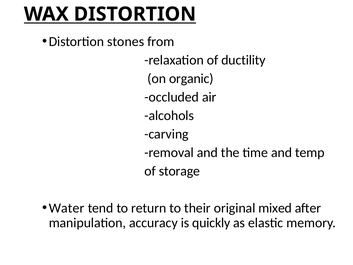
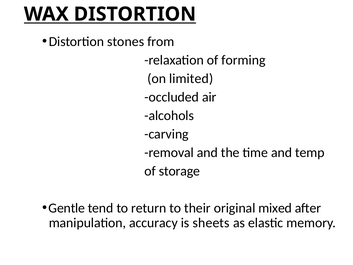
ductility: ductility -> forming
organic: organic -> limited
Water: Water -> Gentle
quickly: quickly -> sheets
